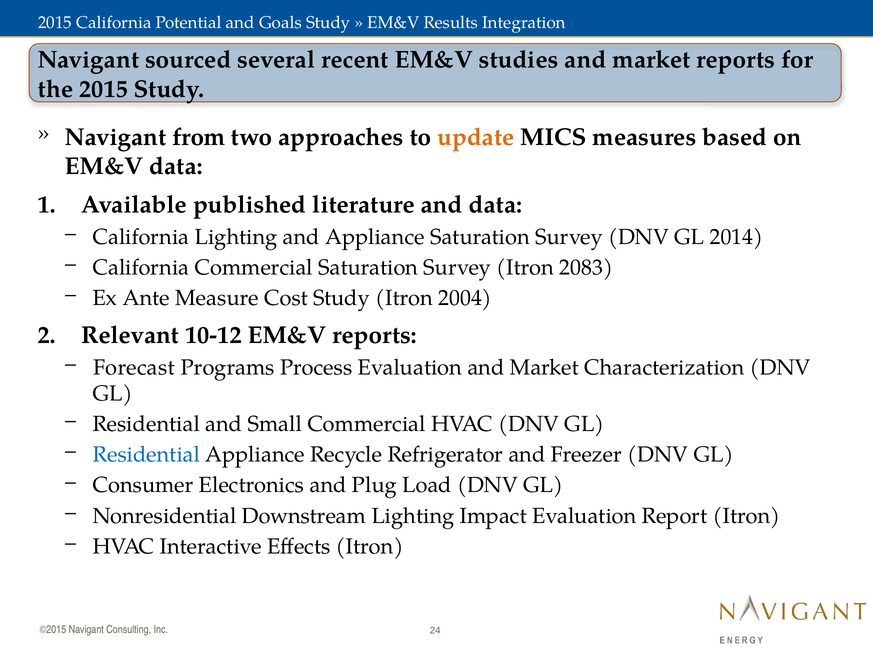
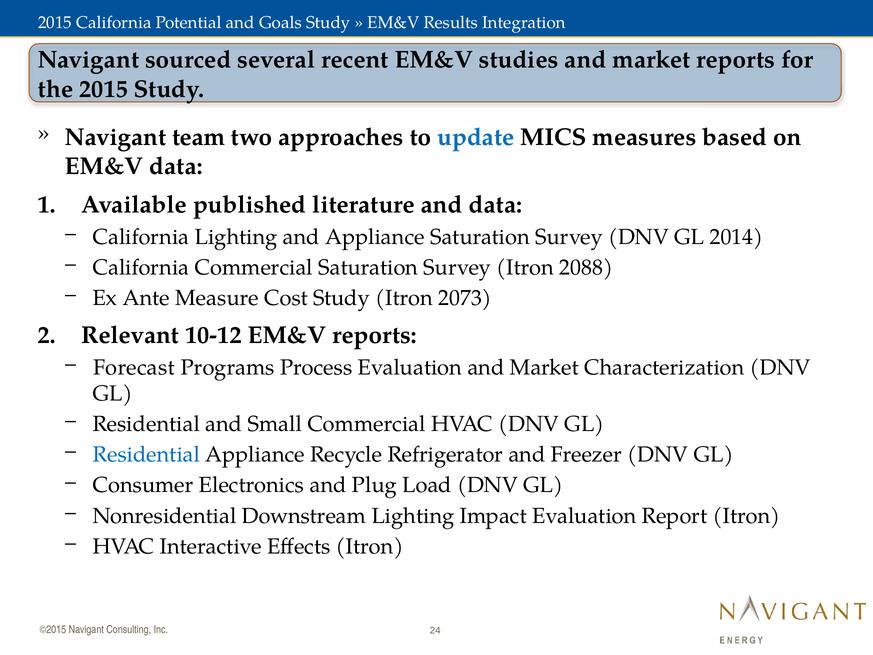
from: from -> team
update colour: orange -> blue
2083: 2083 -> 2088
2004: 2004 -> 2073
